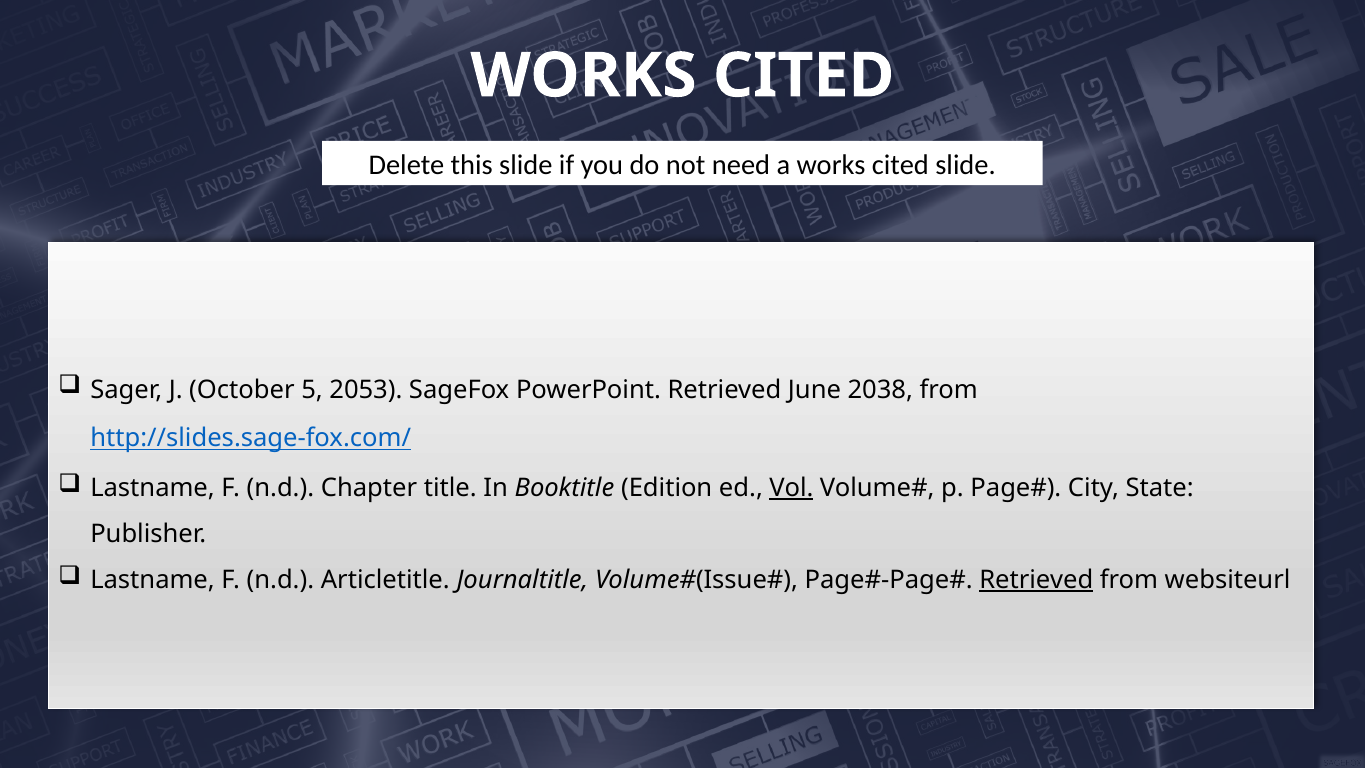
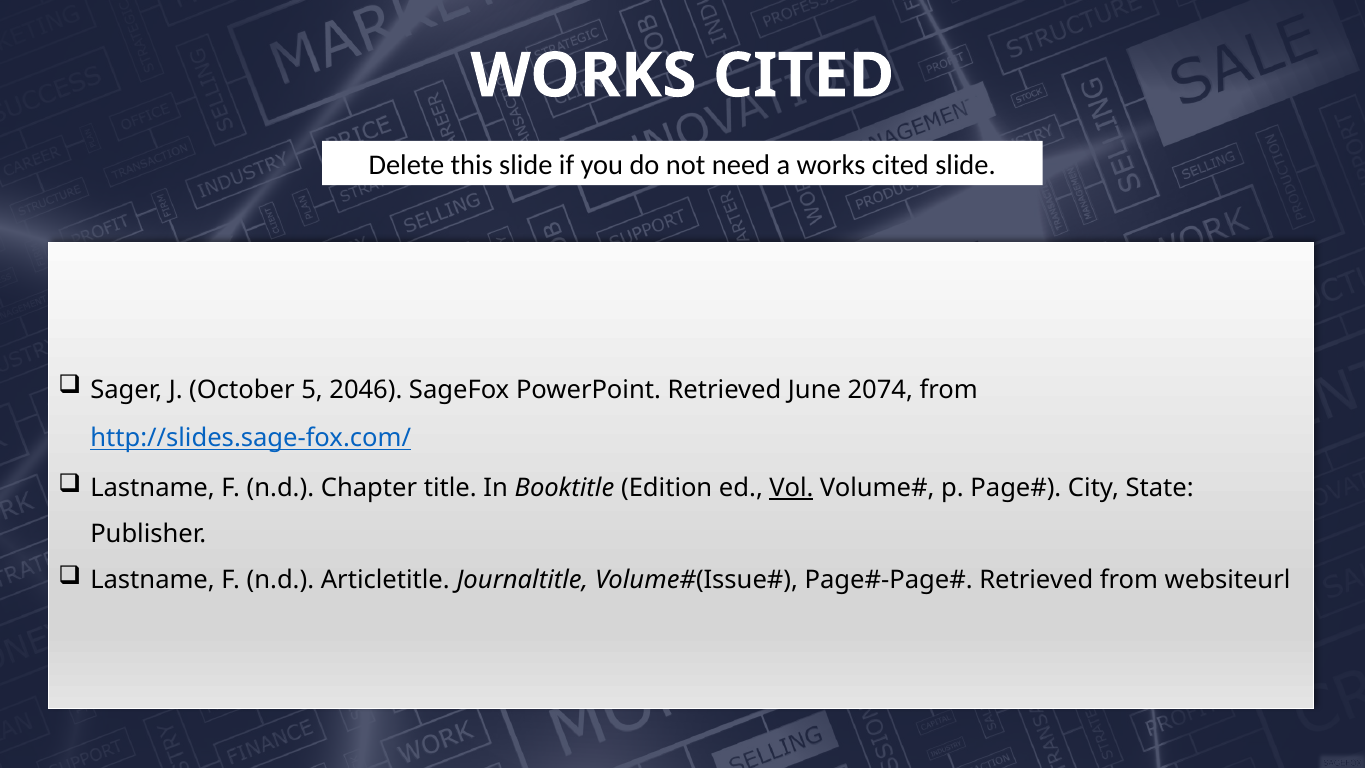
2053: 2053 -> 2046
2038: 2038 -> 2074
Retrieved at (1036, 580) underline: present -> none
